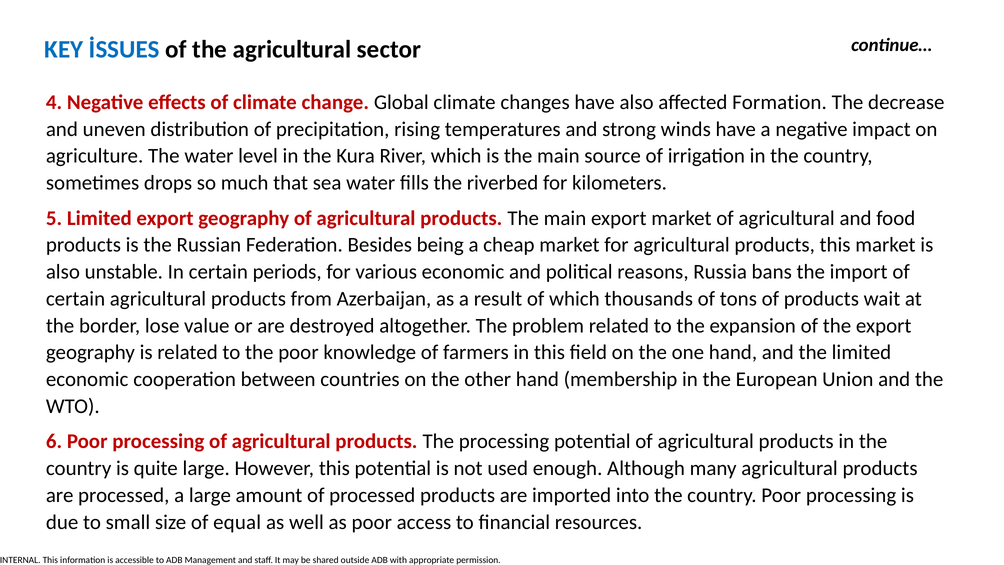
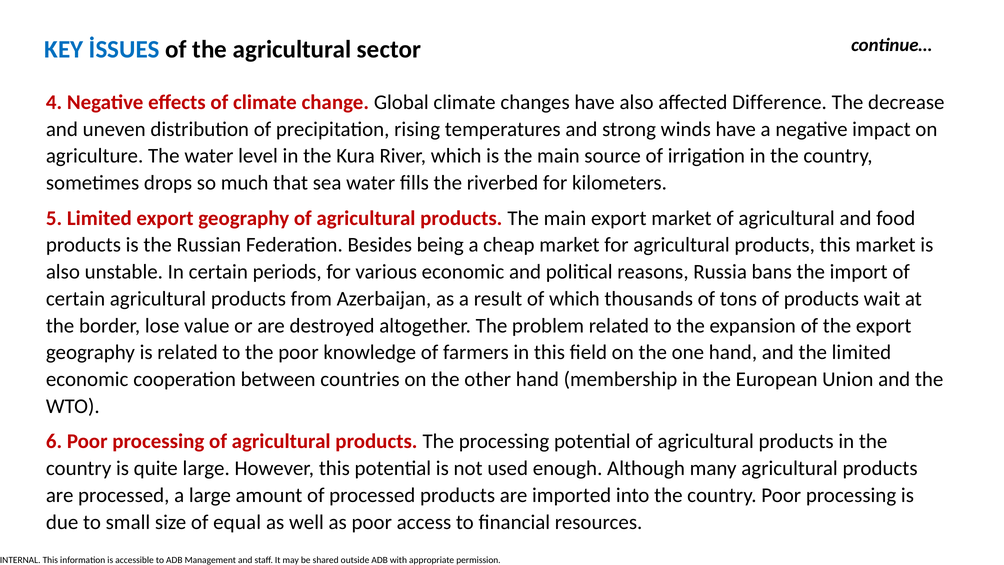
Formation: Formation -> Difference
